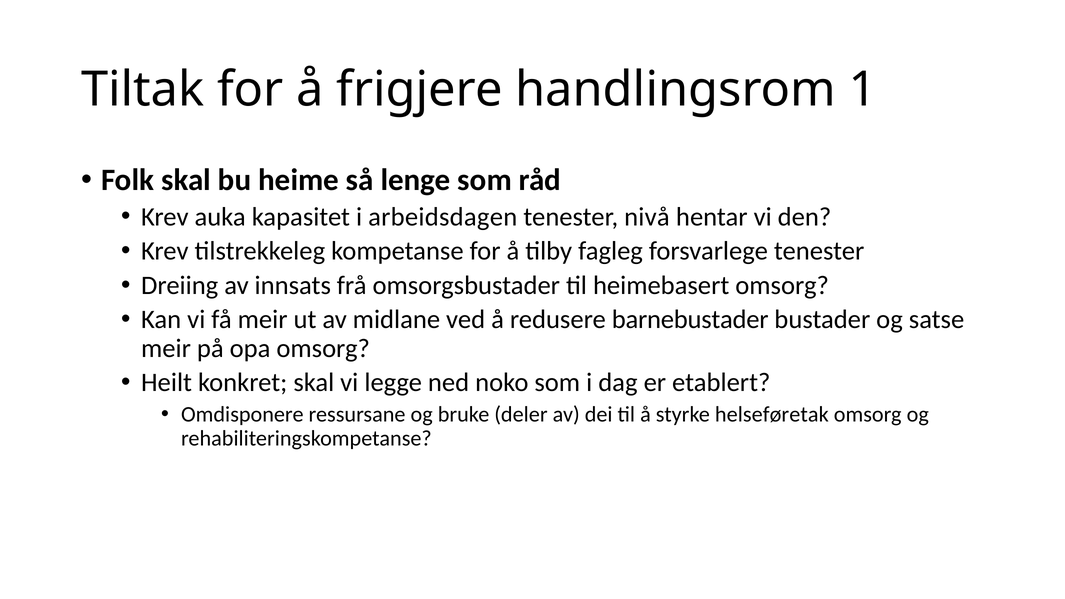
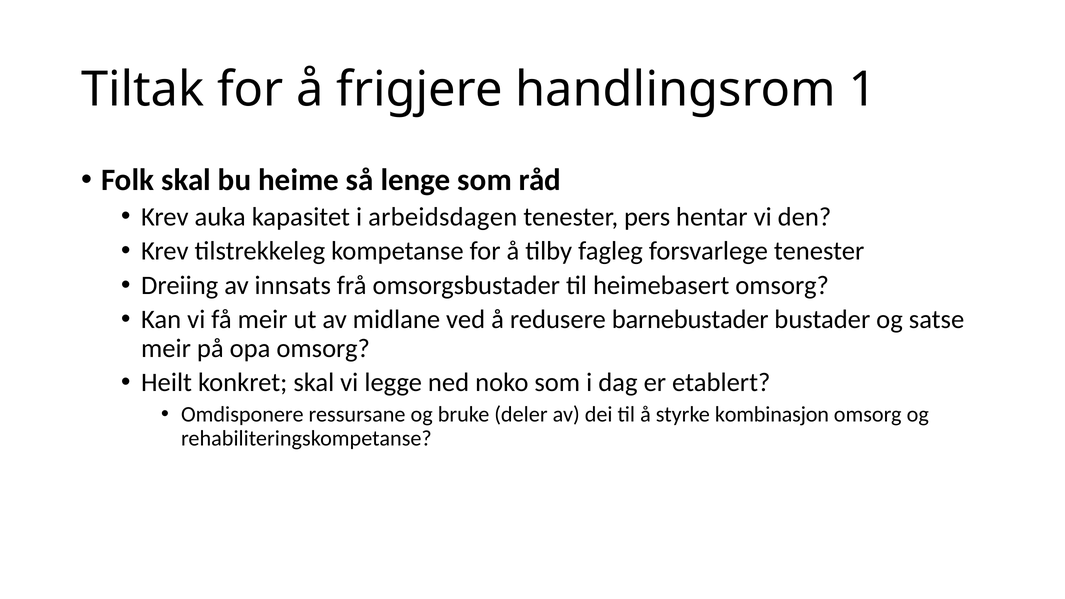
nivå: nivå -> pers
helseføretak: helseføretak -> kombinasjon
